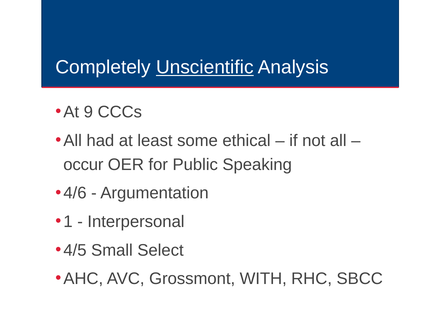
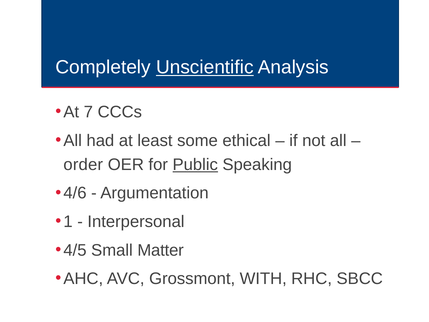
9: 9 -> 7
occur: occur -> order
Public underline: none -> present
Select: Select -> Matter
